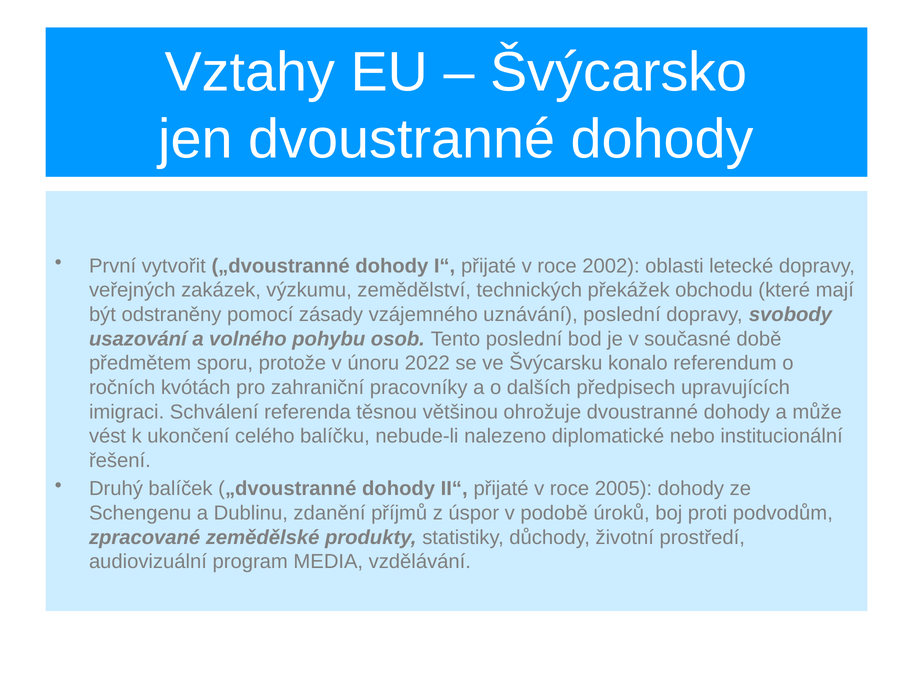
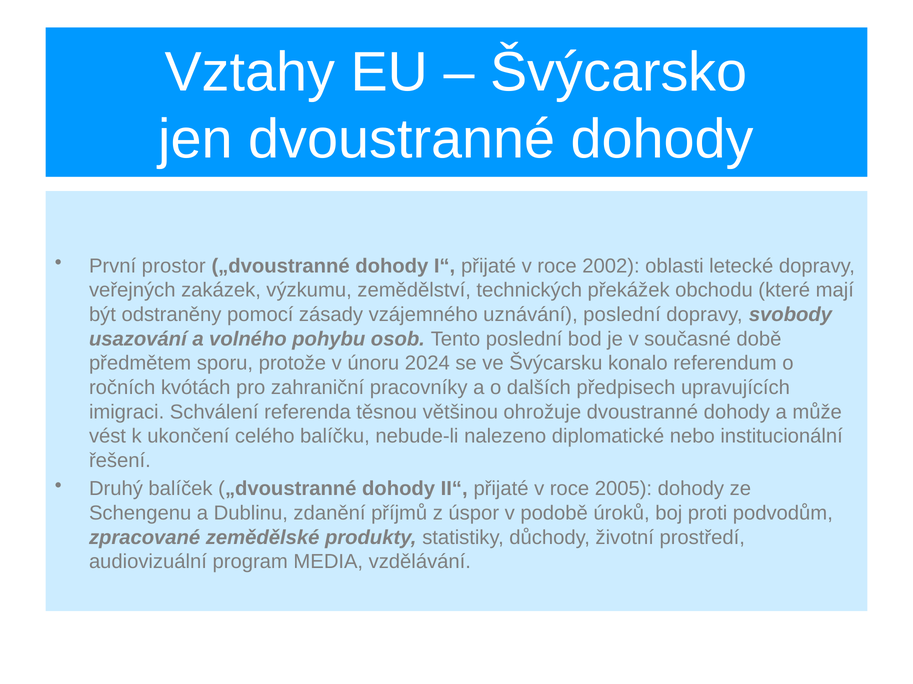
vytvořit: vytvořit -> prostor
2022: 2022 -> 2024
